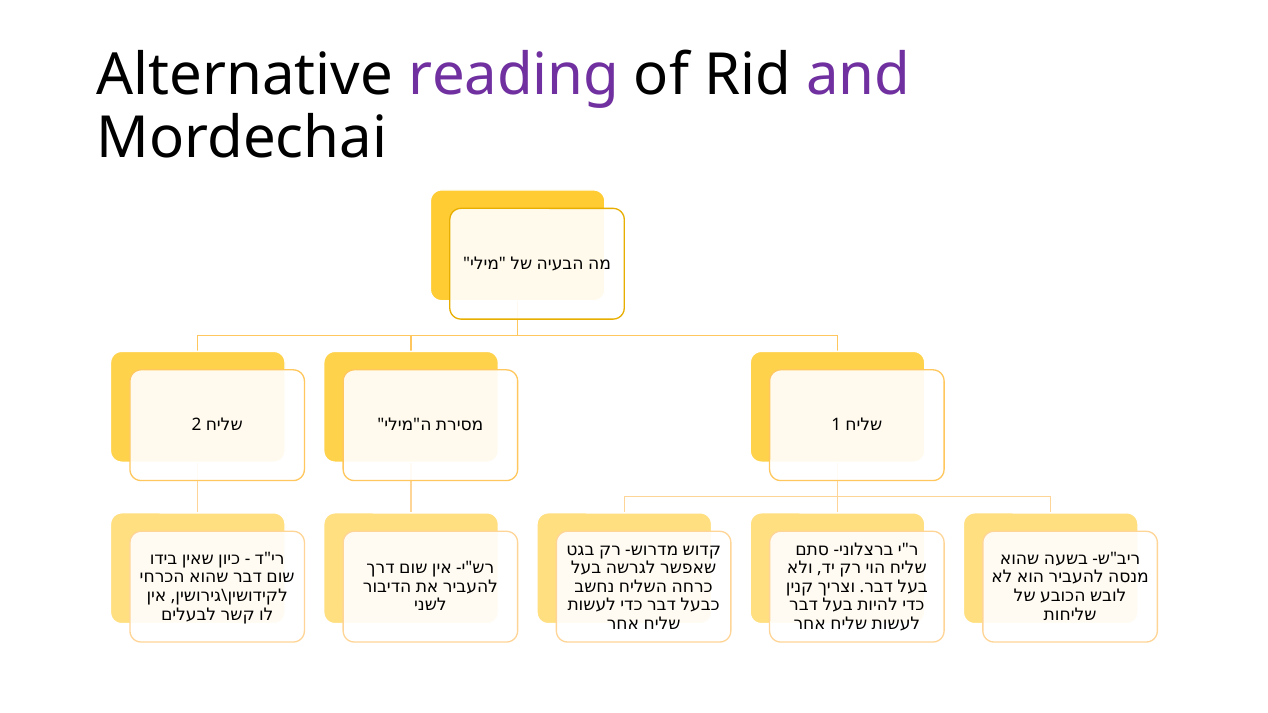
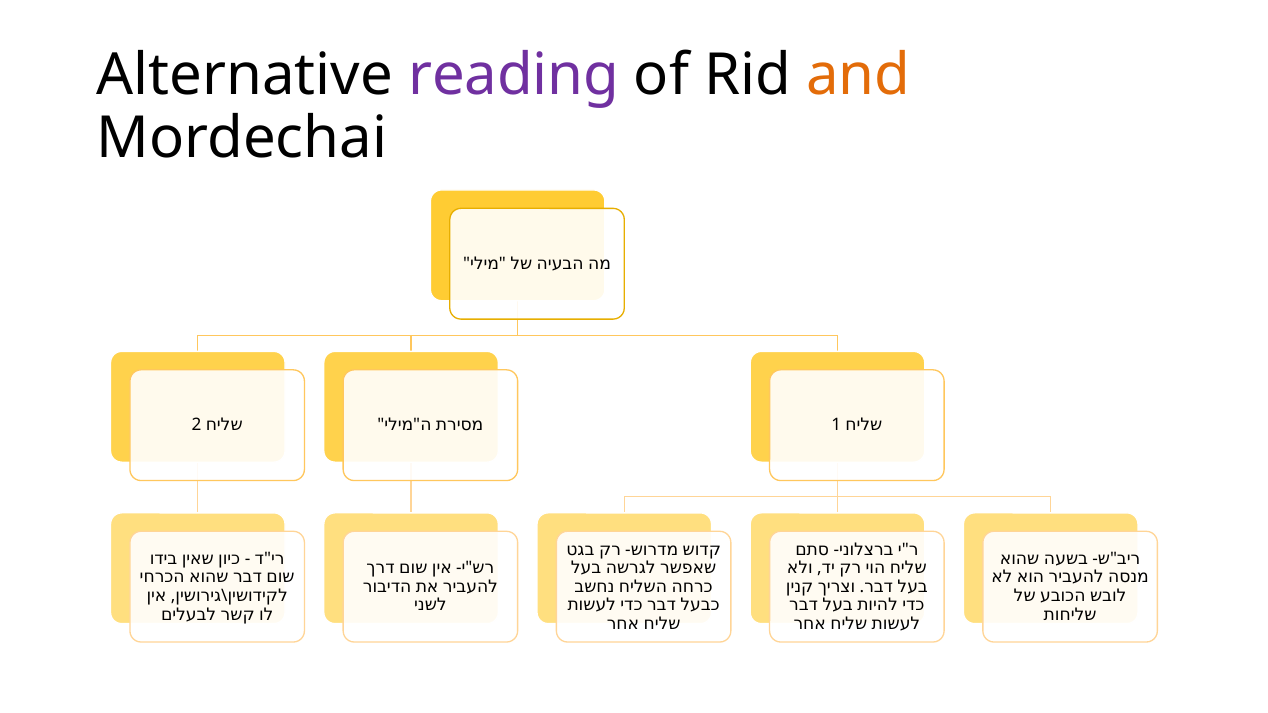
and colour: purple -> orange
